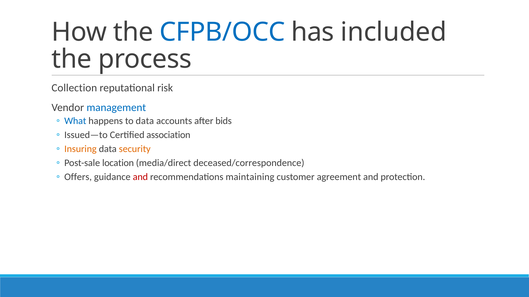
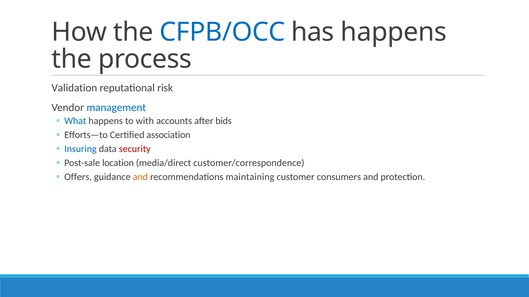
has included: included -> happens
Collection: Collection -> Validation
to data: data -> with
Issued—to: Issued—to -> Efforts—to
Insuring colour: orange -> blue
security colour: orange -> red
deceased/correspondence: deceased/correspondence -> customer/correspondence
and at (140, 177) colour: red -> orange
agreement: agreement -> consumers
